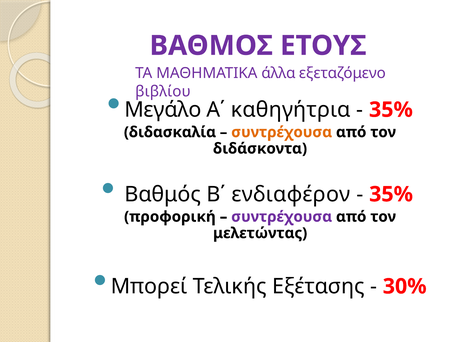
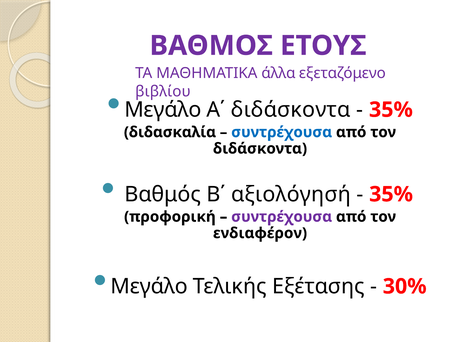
Α΄ καθηγήτρια: καθηγήτρια -> διδάσκοντα
συντρέχουσα at (282, 132) colour: orange -> blue
ενδιαφέρον: ενδιαφέρον -> αξιολόγησή
μελετώντας: μελετώντας -> ενδιαφέρον
Μπορεί at (149, 286): Μπορεί -> Μεγάλο
